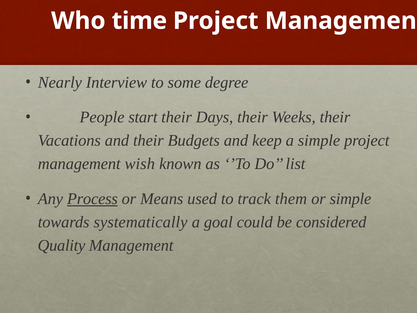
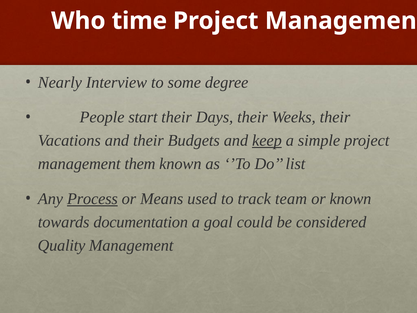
keep underline: none -> present
wish: wish -> them
them: them -> team
or simple: simple -> known
systematically: systematically -> documentation
